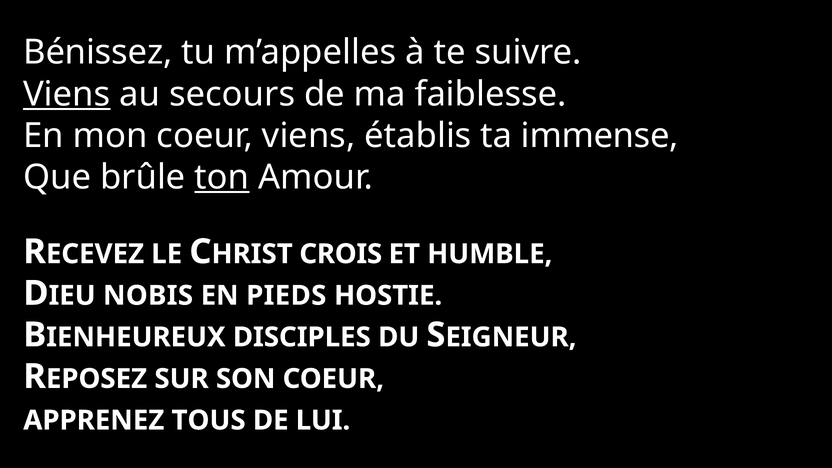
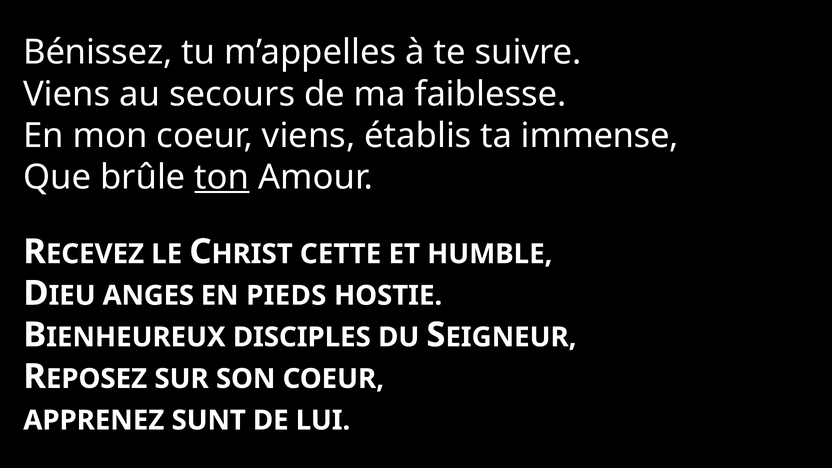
Viens at (67, 94) underline: present -> none
CROIS: CROIS -> CETTE
NOBIS: NOBIS -> ANGES
TOUS: TOUS -> SUNT
